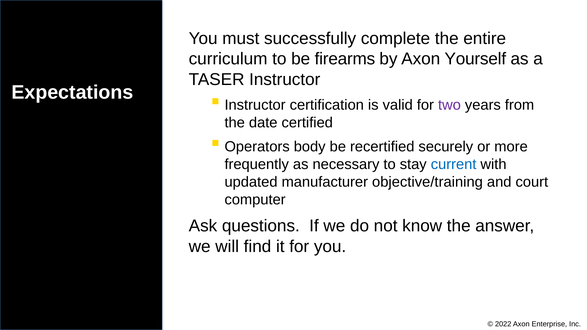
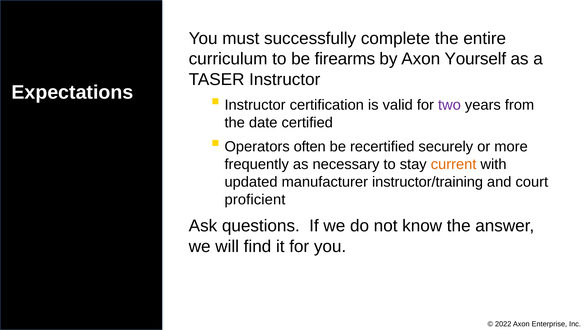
body: body -> often
current colour: blue -> orange
objective/training: objective/training -> instructor/training
computer: computer -> proficient
